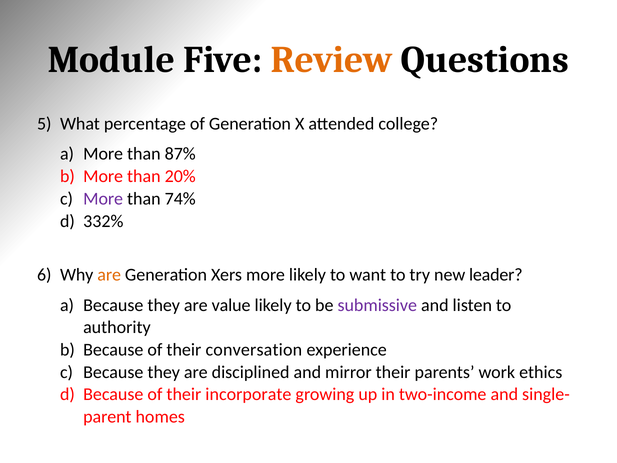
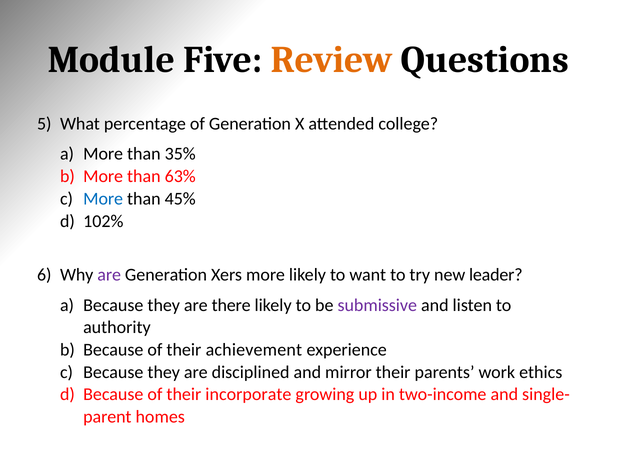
87%: 87% -> 35%
20%: 20% -> 63%
More at (103, 199) colour: purple -> blue
74%: 74% -> 45%
332%: 332% -> 102%
are at (109, 275) colour: orange -> purple
value: value -> there
conversation: conversation -> achievement
